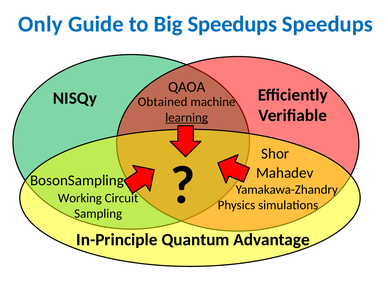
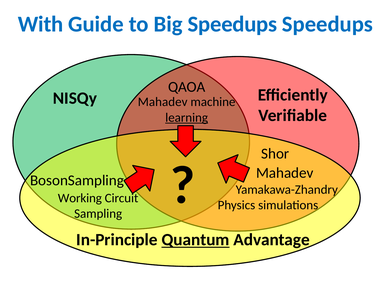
Only: Only -> With
Obtained at (163, 102): Obtained -> Mahadev
Quantum underline: none -> present
